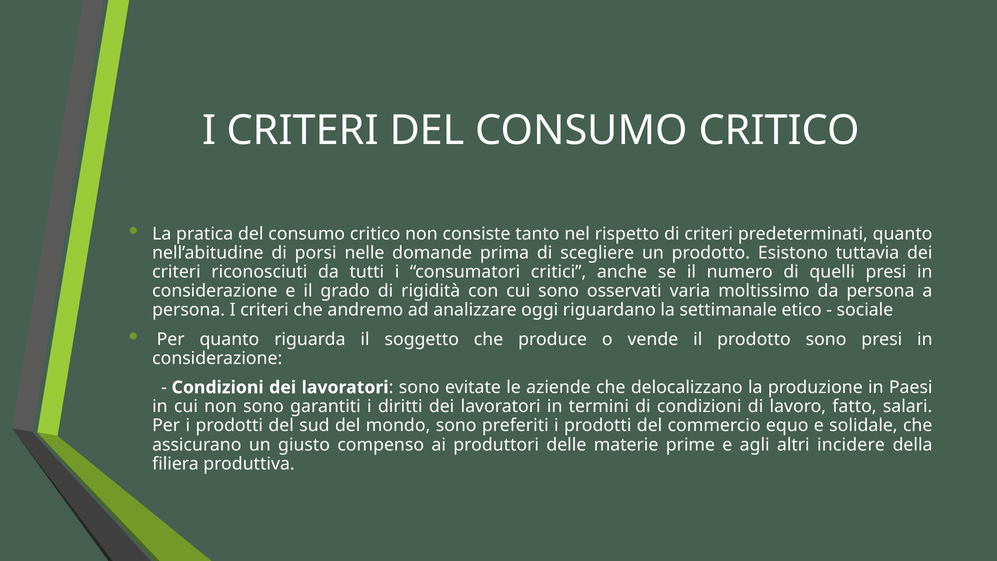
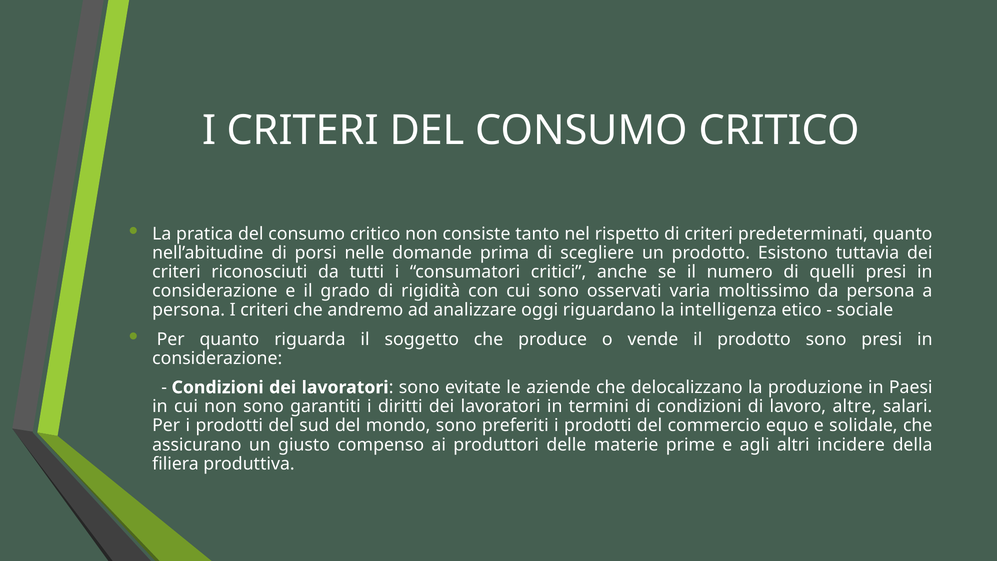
settimanale: settimanale -> intelligenza
fatto: fatto -> altre
